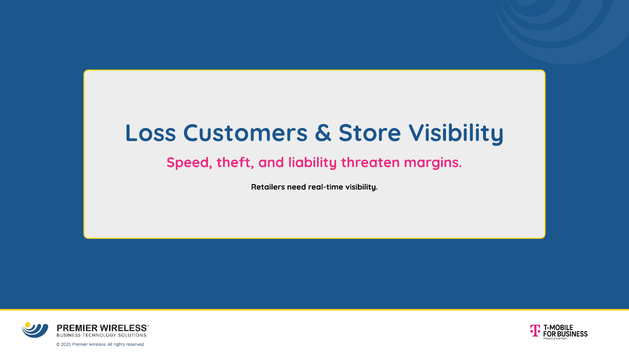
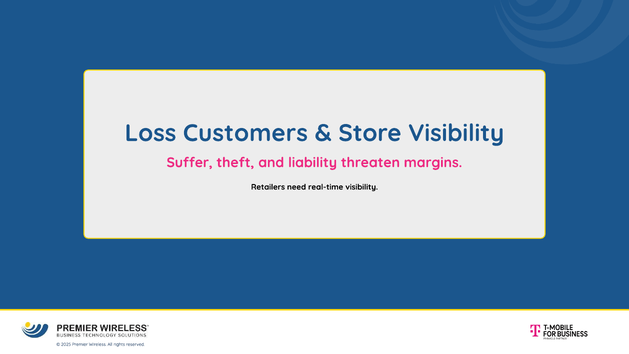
Speed: Speed -> Suffer
